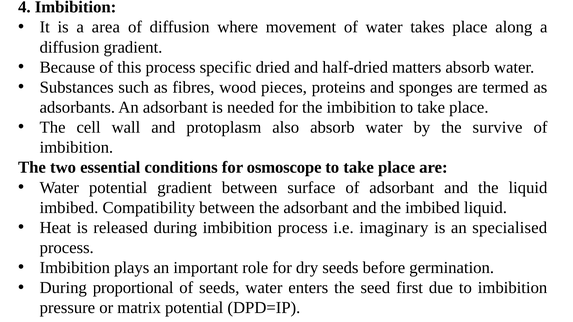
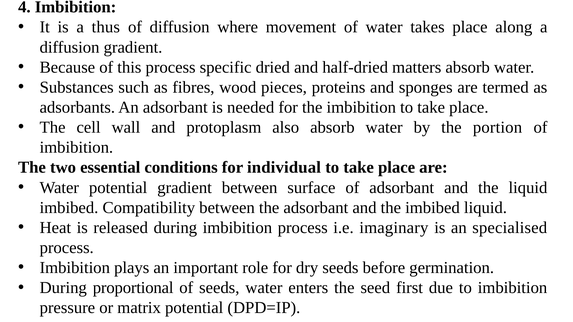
area: area -> thus
survive: survive -> portion
osmoscope: osmoscope -> individual
